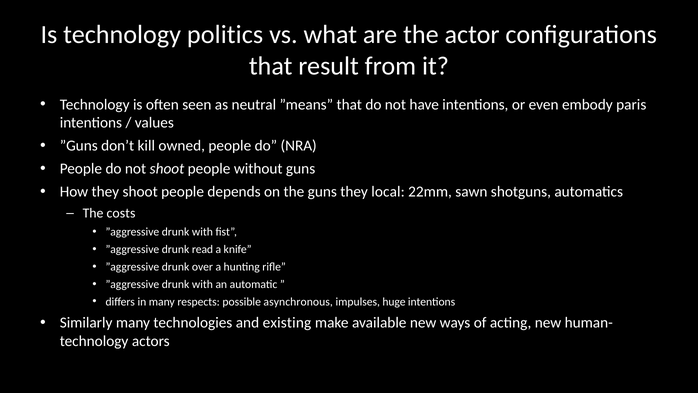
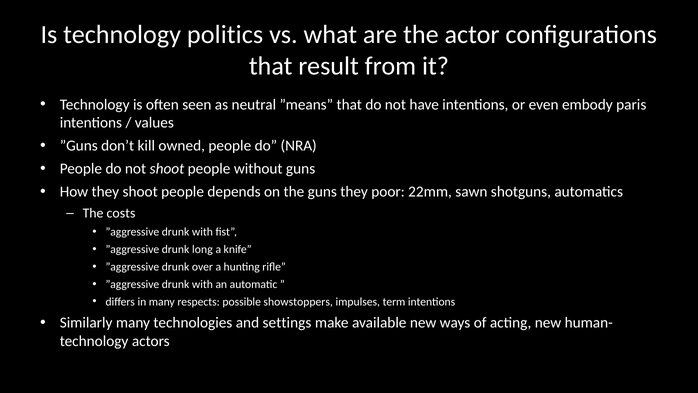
local: local -> poor
read: read -> long
asynchronous: asynchronous -> showstoppers
huge: huge -> term
existing: existing -> settings
